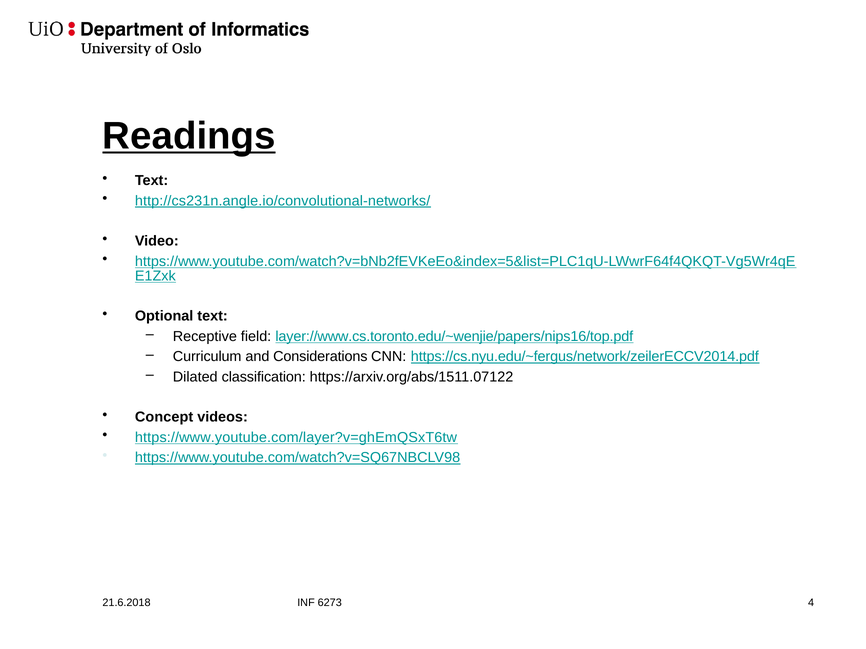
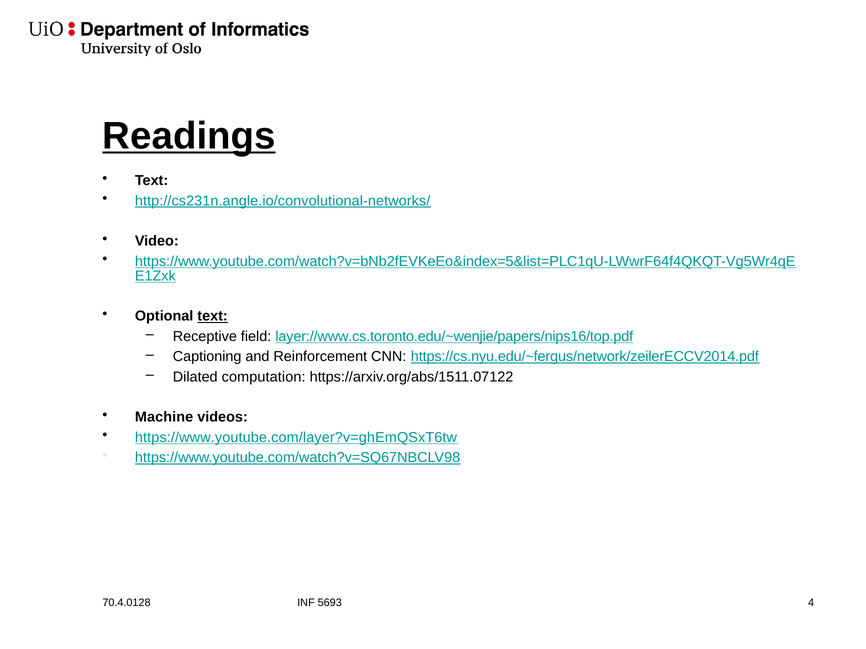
text at (213, 316) underline: none -> present
Curriculum: Curriculum -> Captioning
Considerations: Considerations -> Reinforcement
classification: classification -> computation
Concept: Concept -> Machine
21.6.2018: 21.6.2018 -> 70.4.0128
6273: 6273 -> 5693
